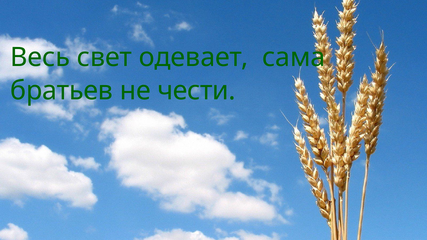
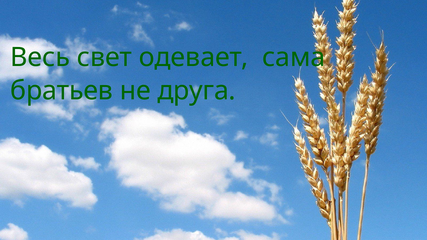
чести: чести -> друга
